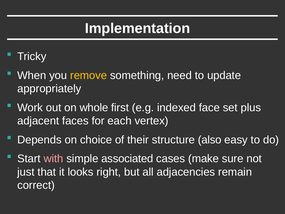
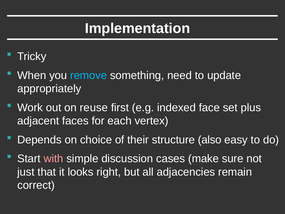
remove colour: yellow -> light blue
whole: whole -> reuse
associated: associated -> discussion
